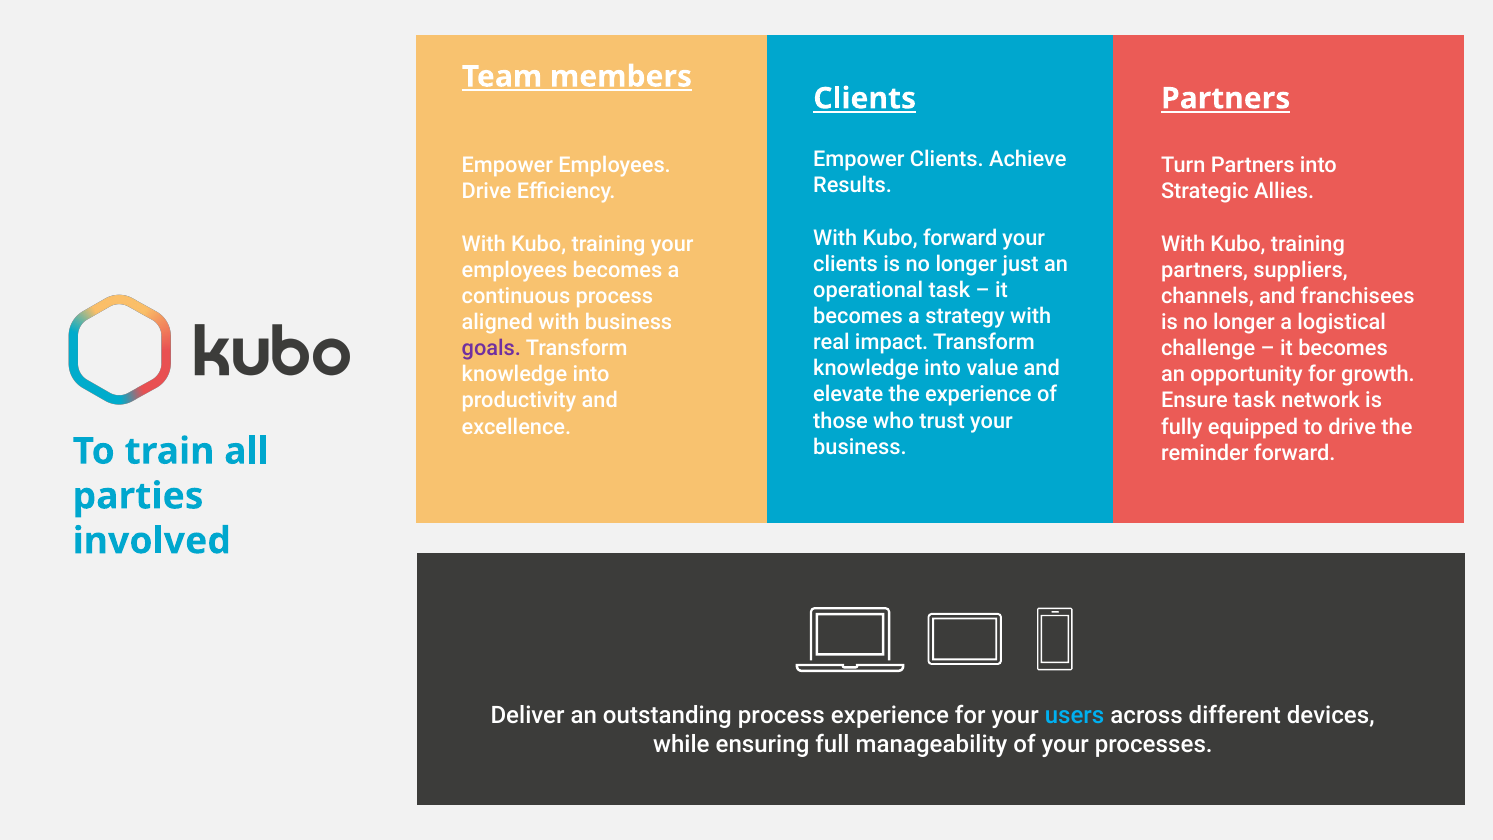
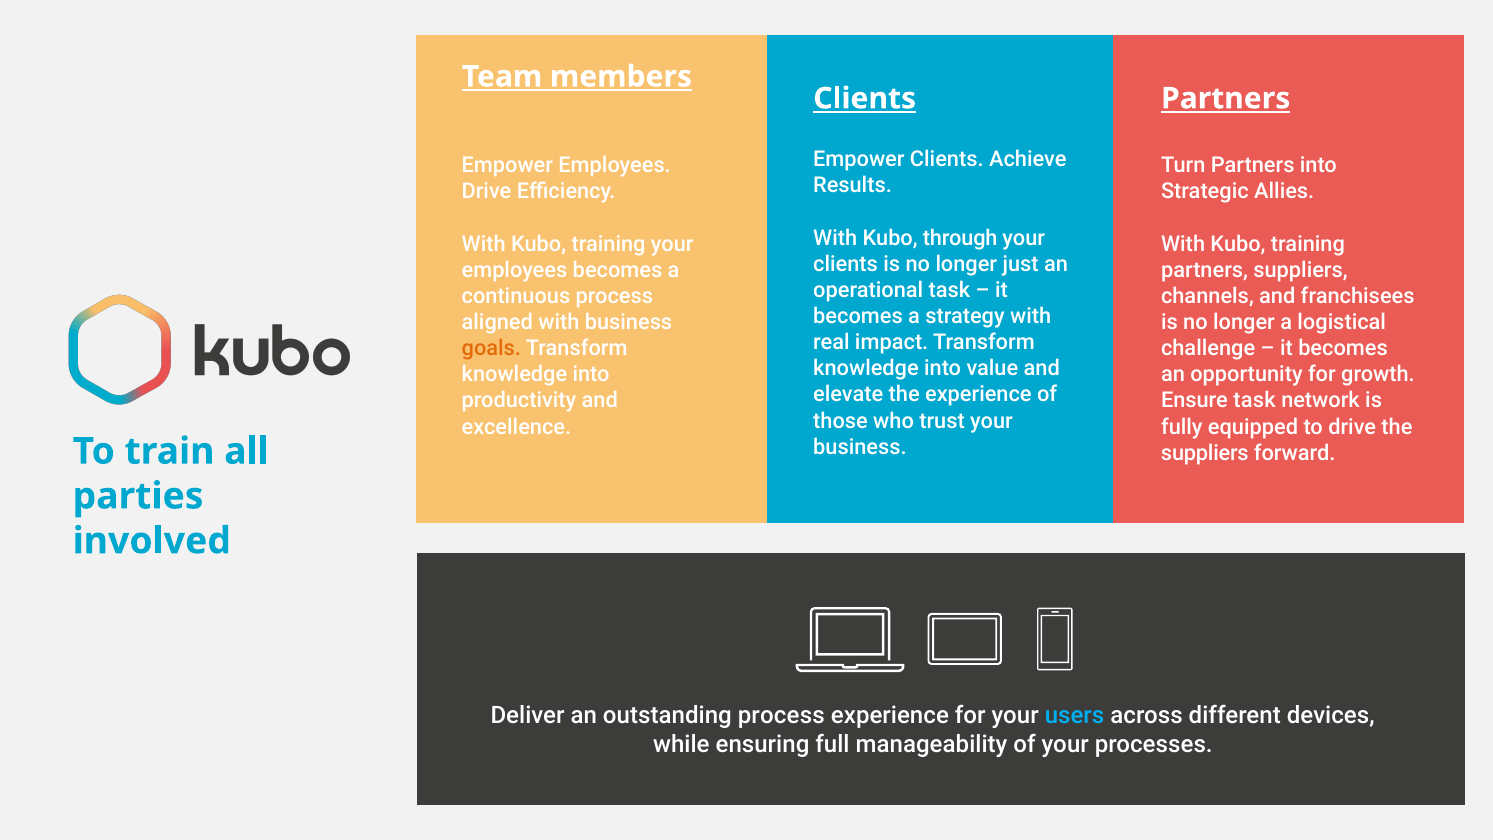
Kubo forward: forward -> through
goals colour: purple -> orange
reminder at (1205, 453): reminder -> suppliers
